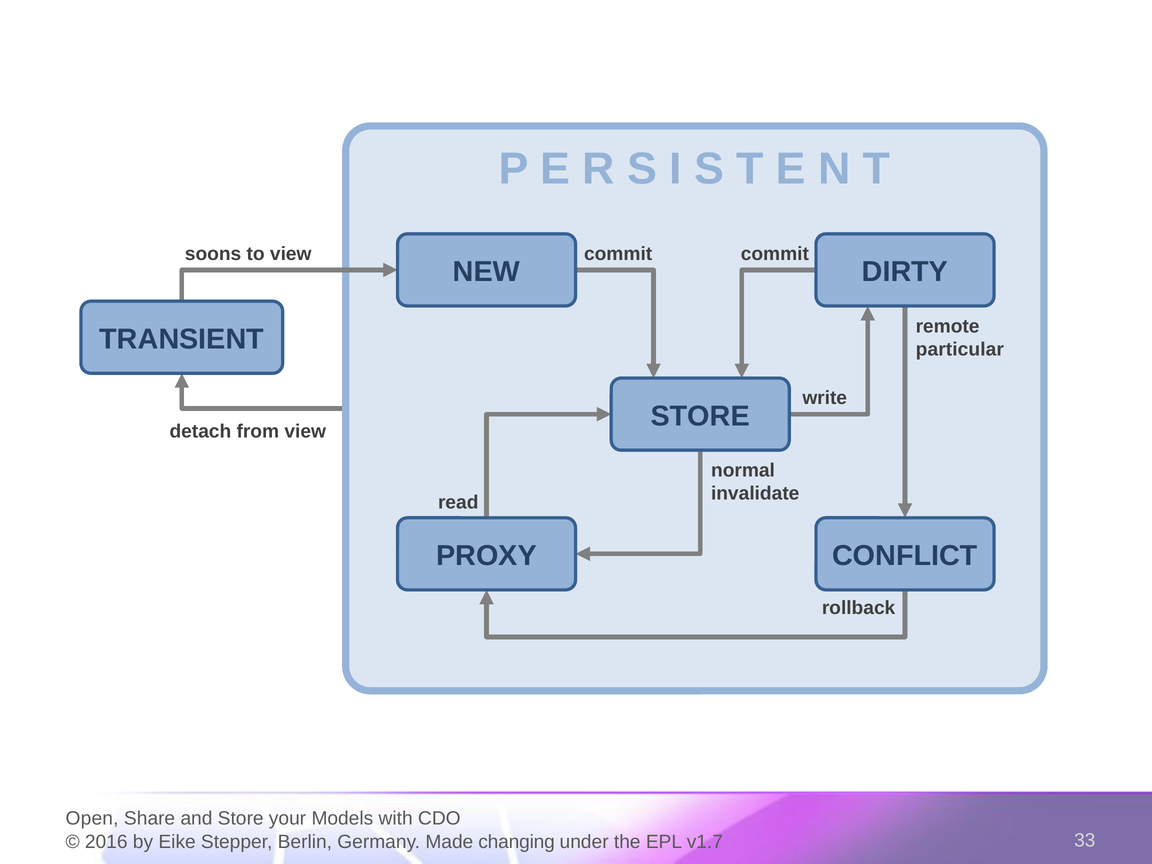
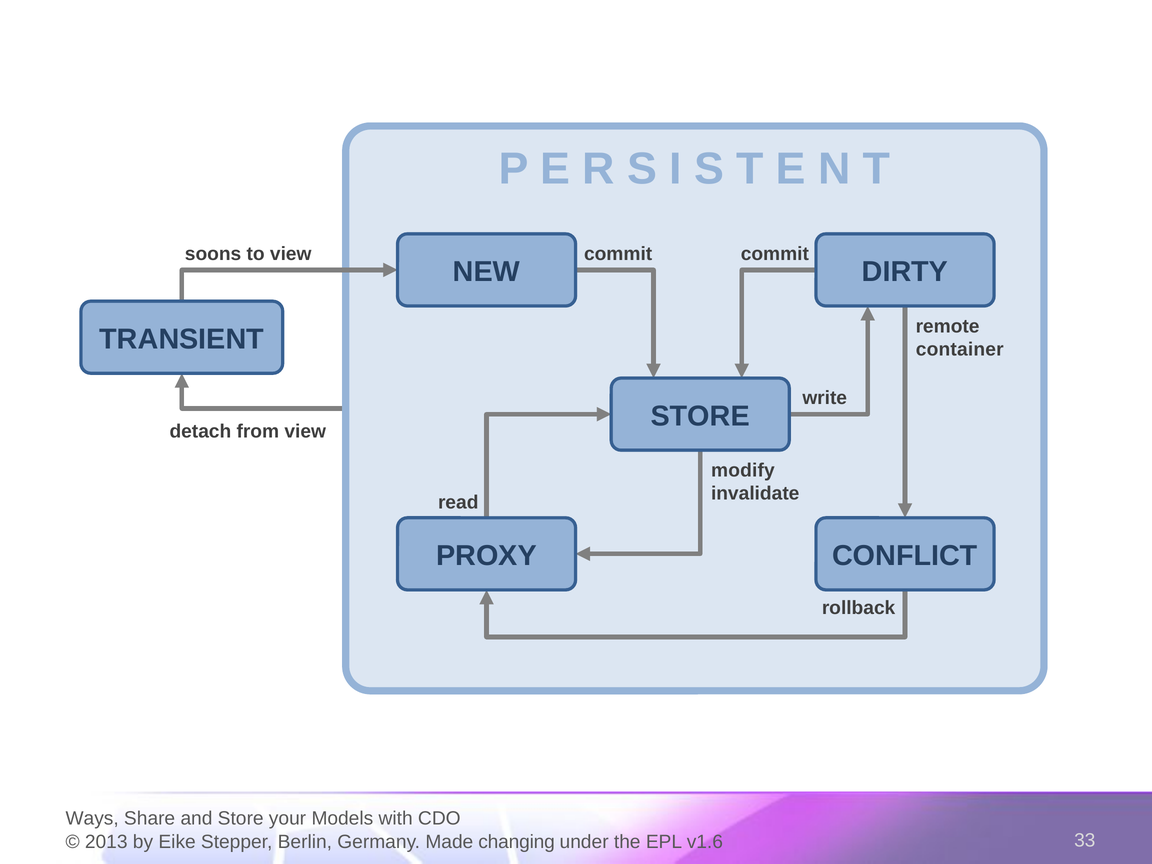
particular: particular -> container
normal: normal -> modify
Open: Open -> Ways
2016: 2016 -> 2013
v1.7: v1.7 -> v1.6
